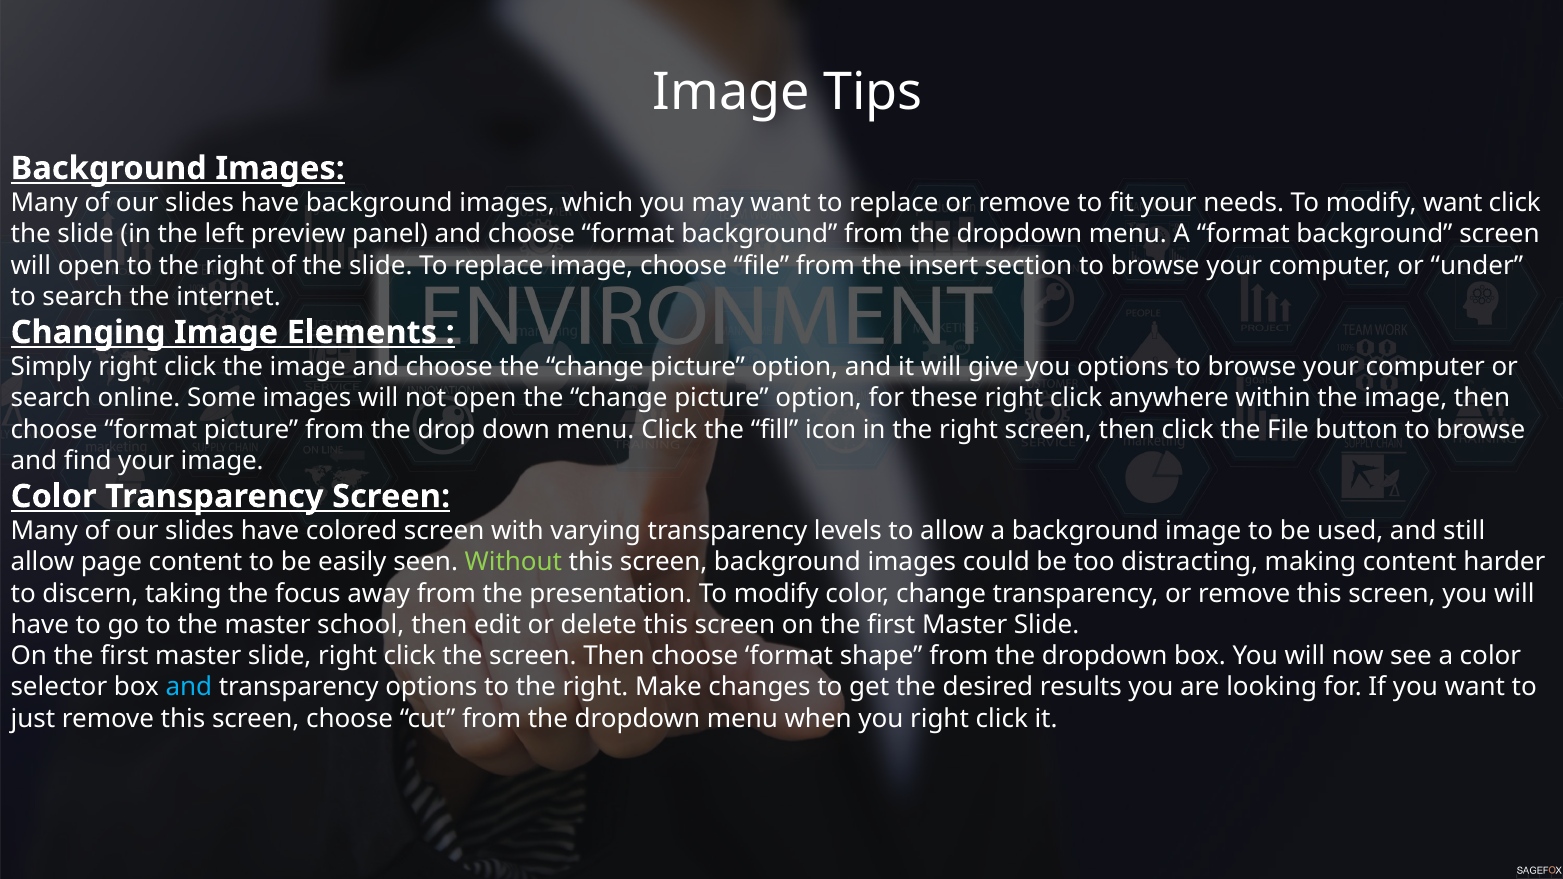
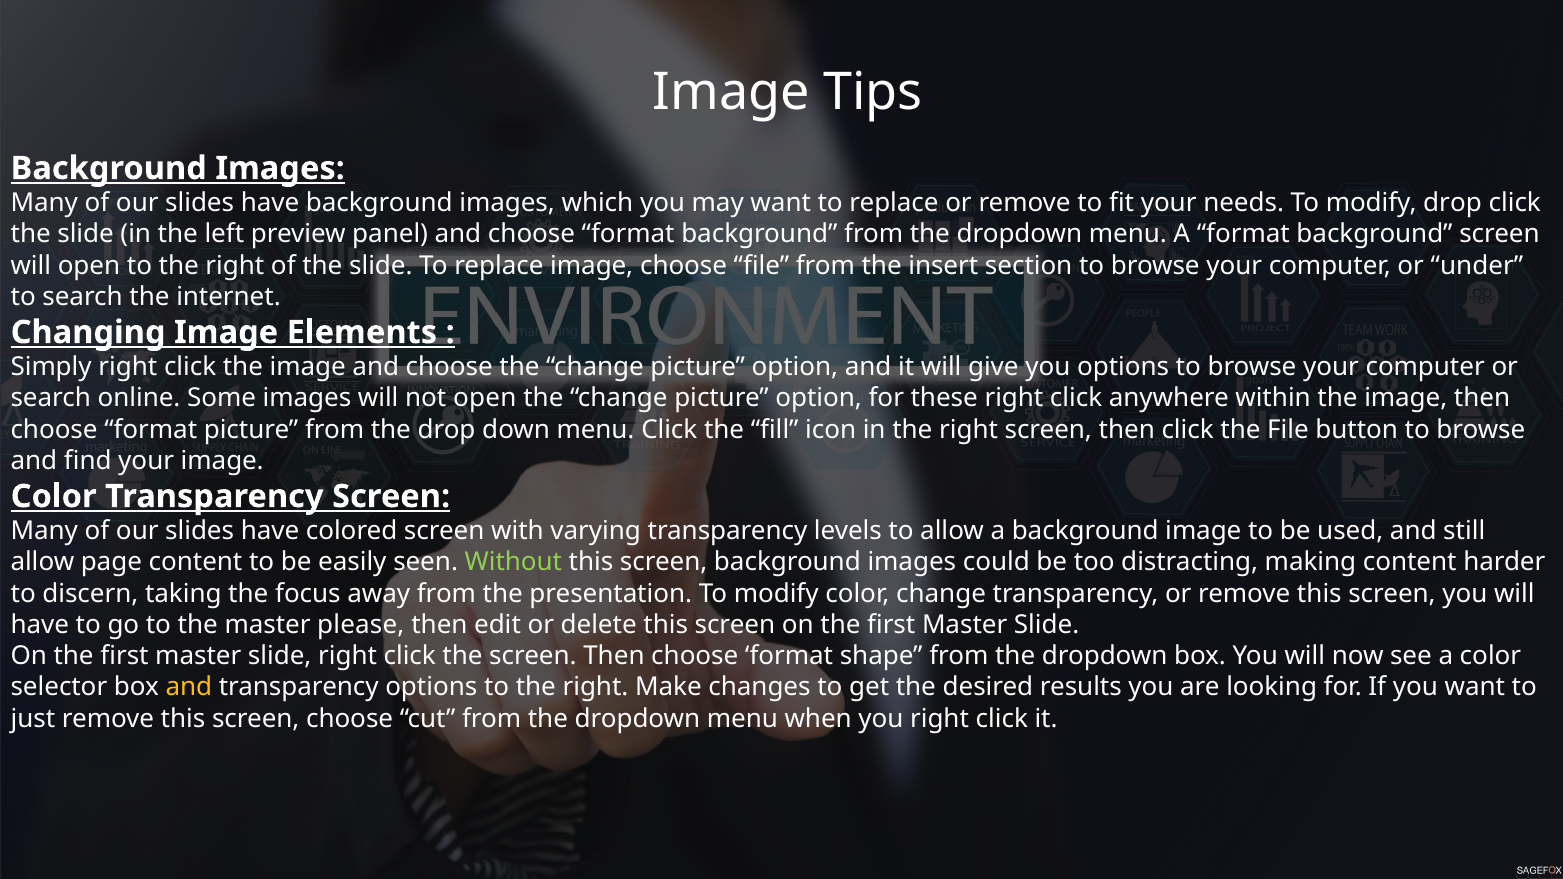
modify want: want -> drop
school: school -> please
and at (189, 687) colour: light blue -> yellow
